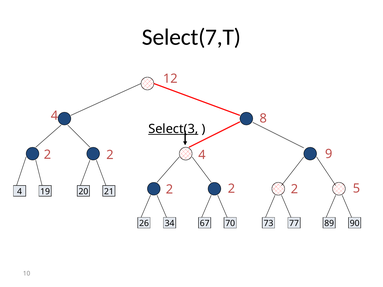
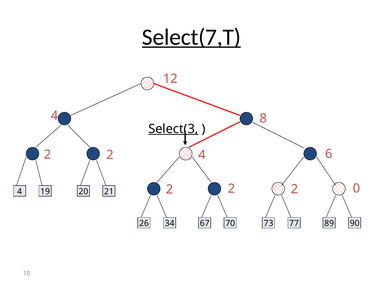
Select(7,T underline: none -> present
9: 9 -> 6
5: 5 -> 0
